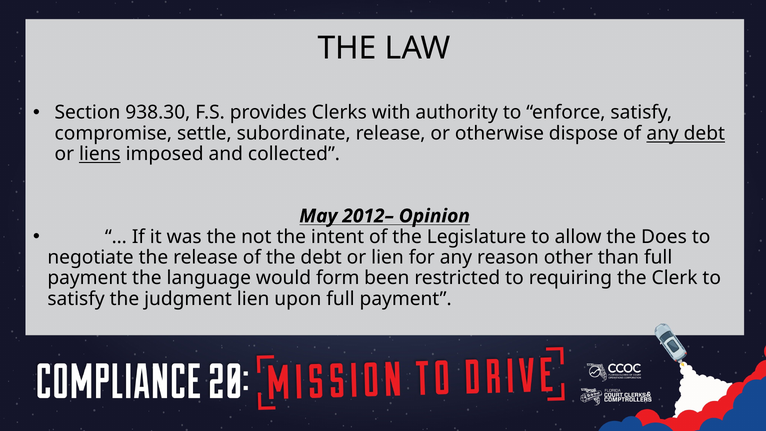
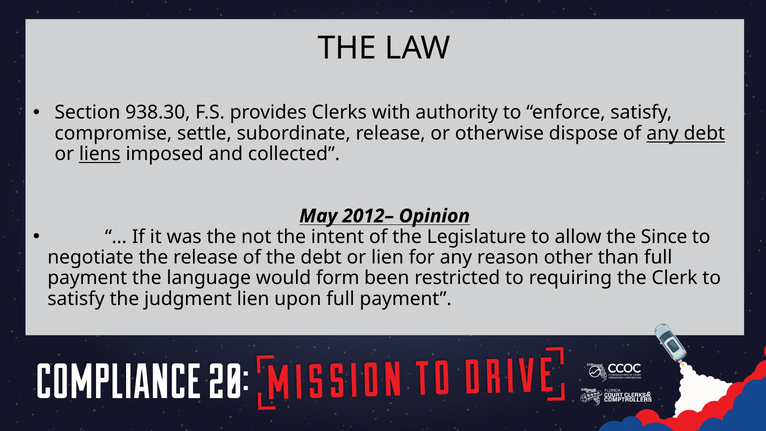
Does: Does -> Since
